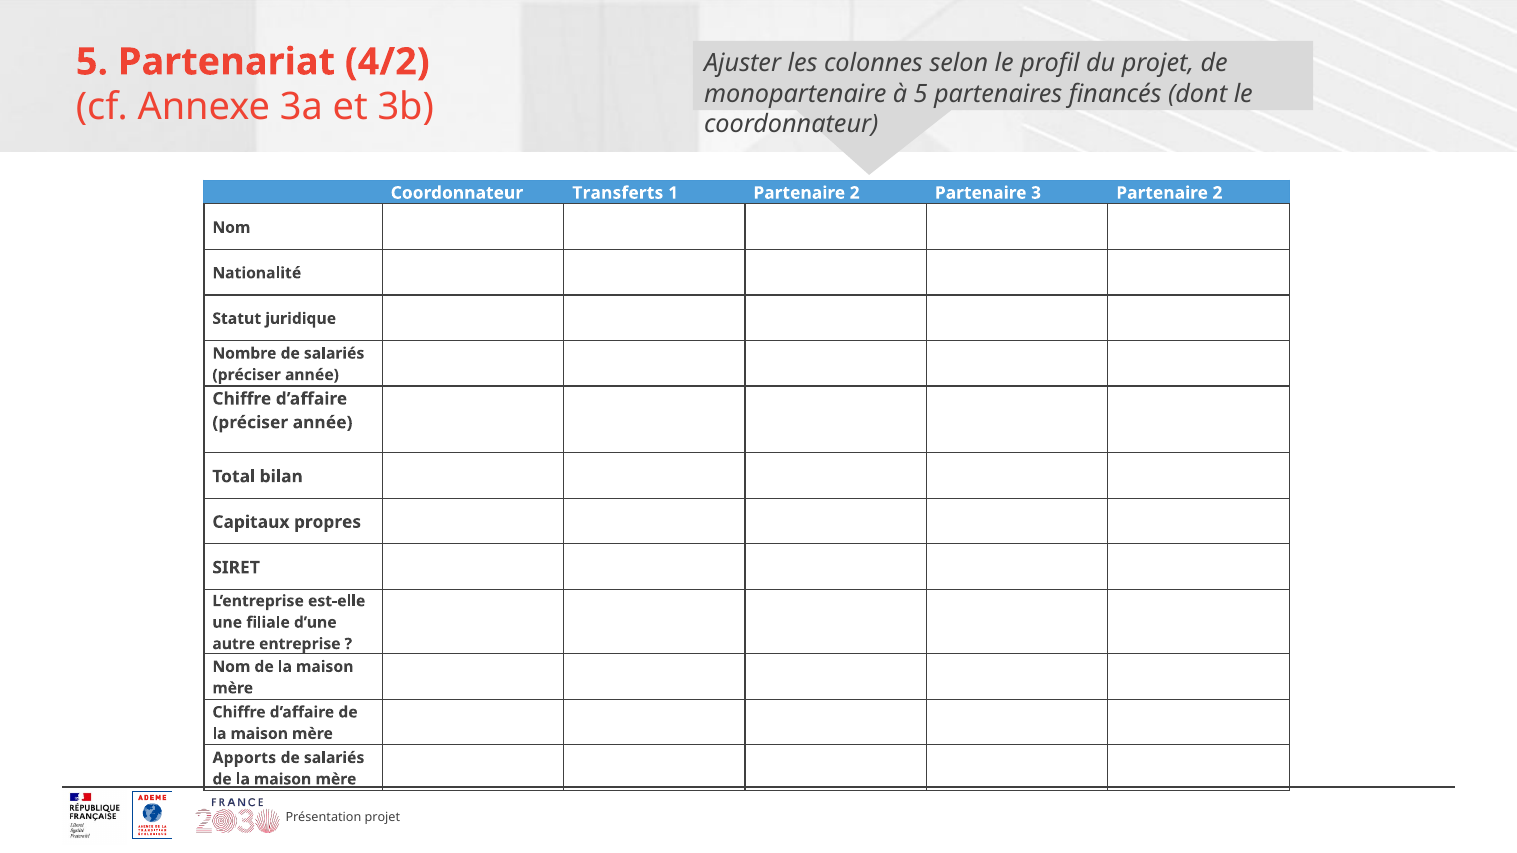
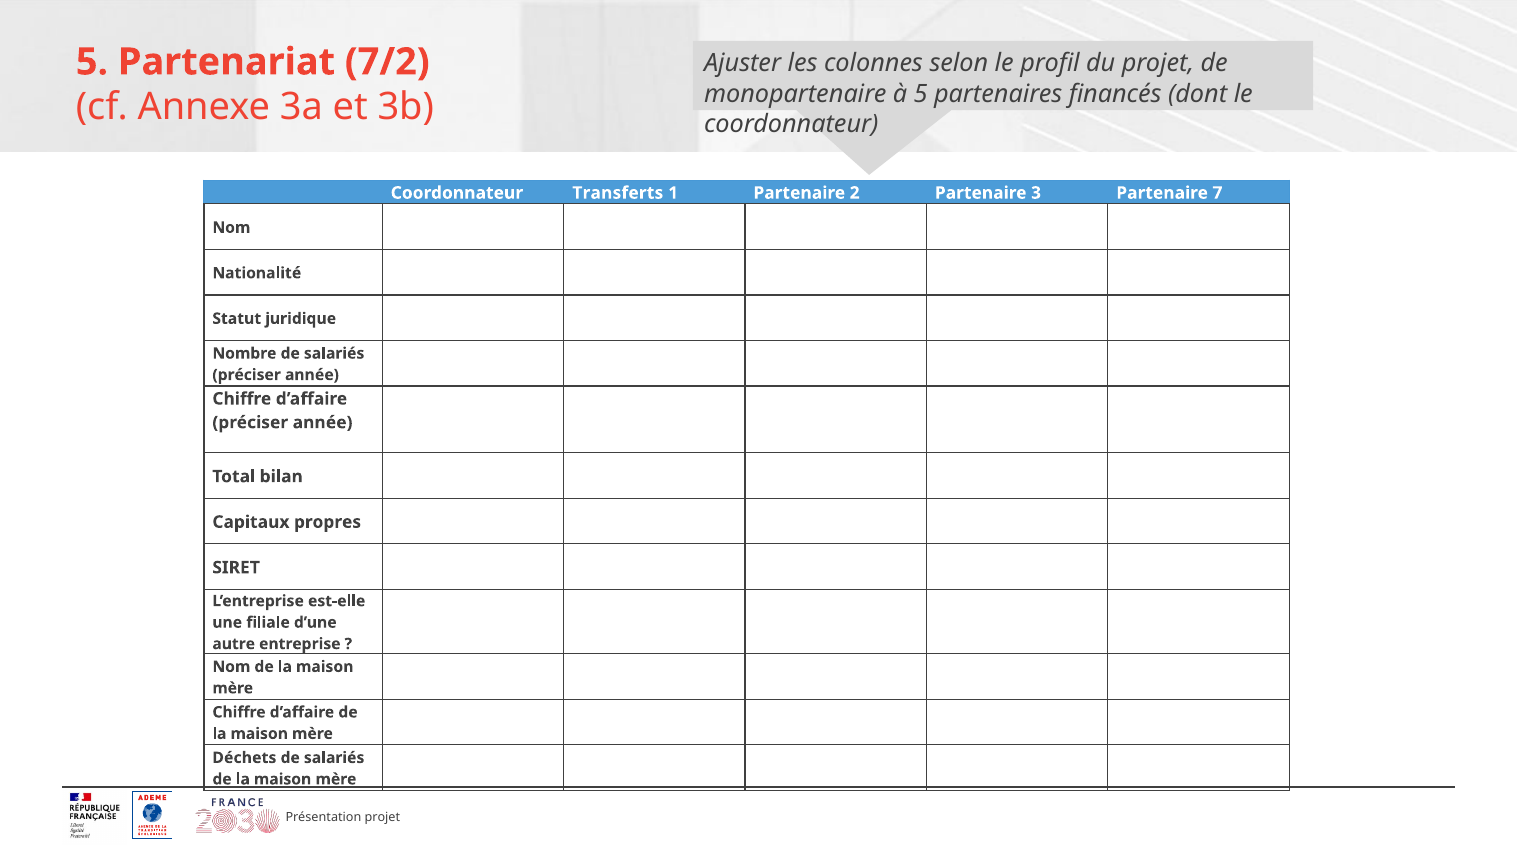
4/2: 4/2 -> 7/2
3 Partenaire 2: 2 -> 7
Apports: Apports -> Déchets
